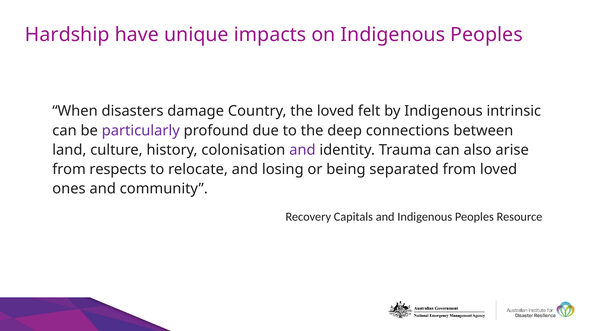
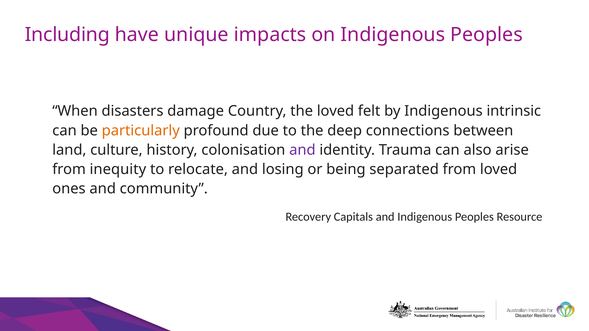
Hardship: Hardship -> Including
particularly colour: purple -> orange
respects: respects -> inequity
